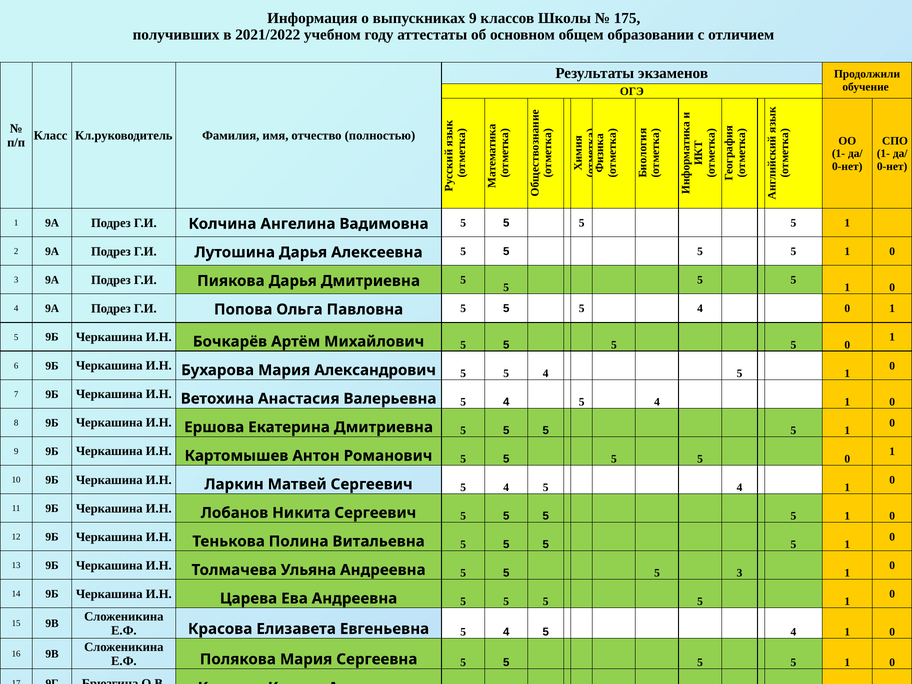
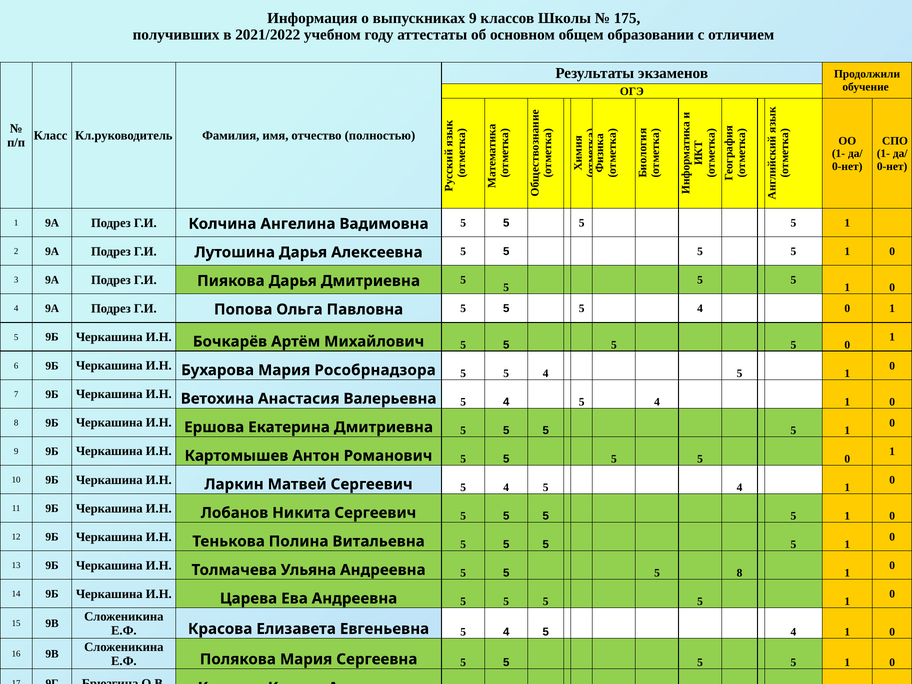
Александрович: Александрович -> Рособрнадзора
5 3: 3 -> 8
